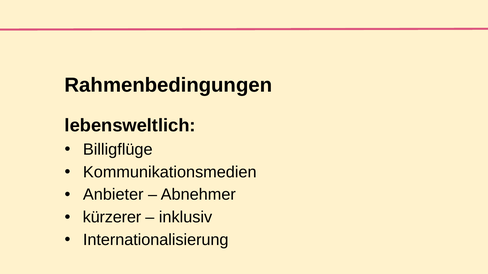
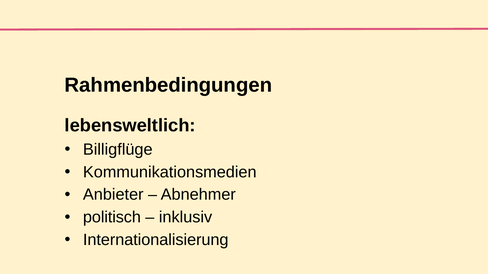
kürzerer: kürzerer -> politisch
